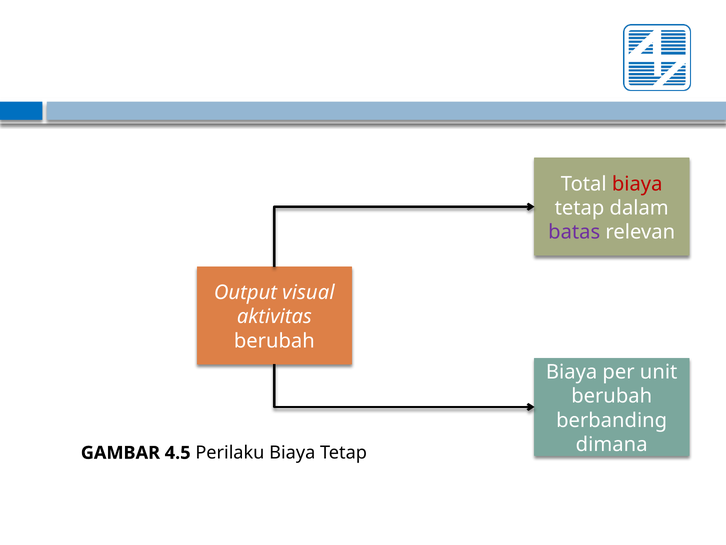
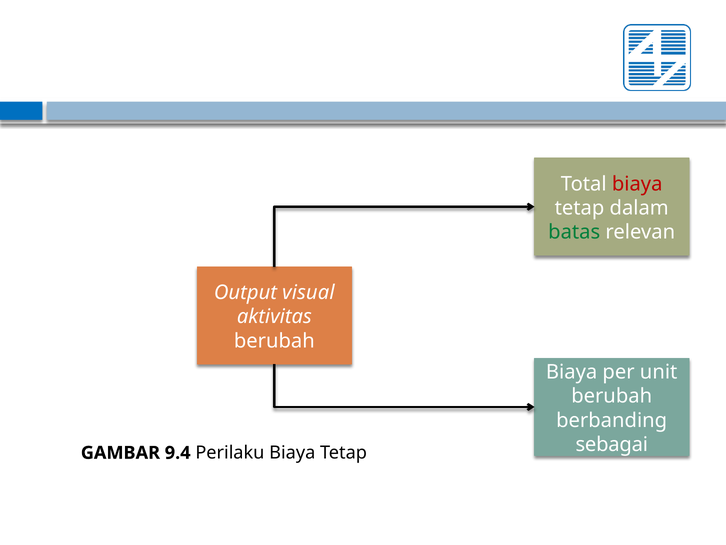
batas colour: purple -> green
dimana: dimana -> sebagai
4.5: 4.5 -> 9.4
